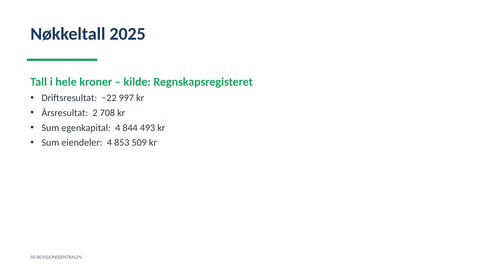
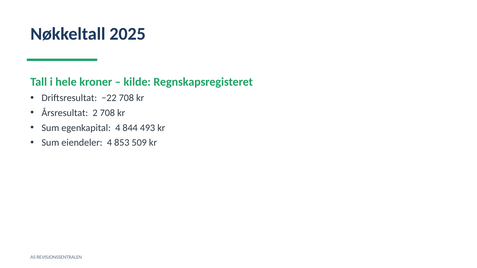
−22 997: 997 -> 708
